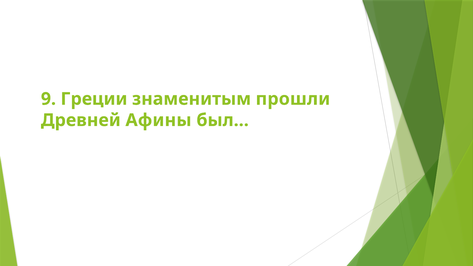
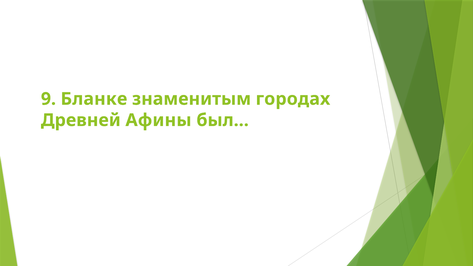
Греции: Греции -> Бланке
прошли: прошли -> городах
